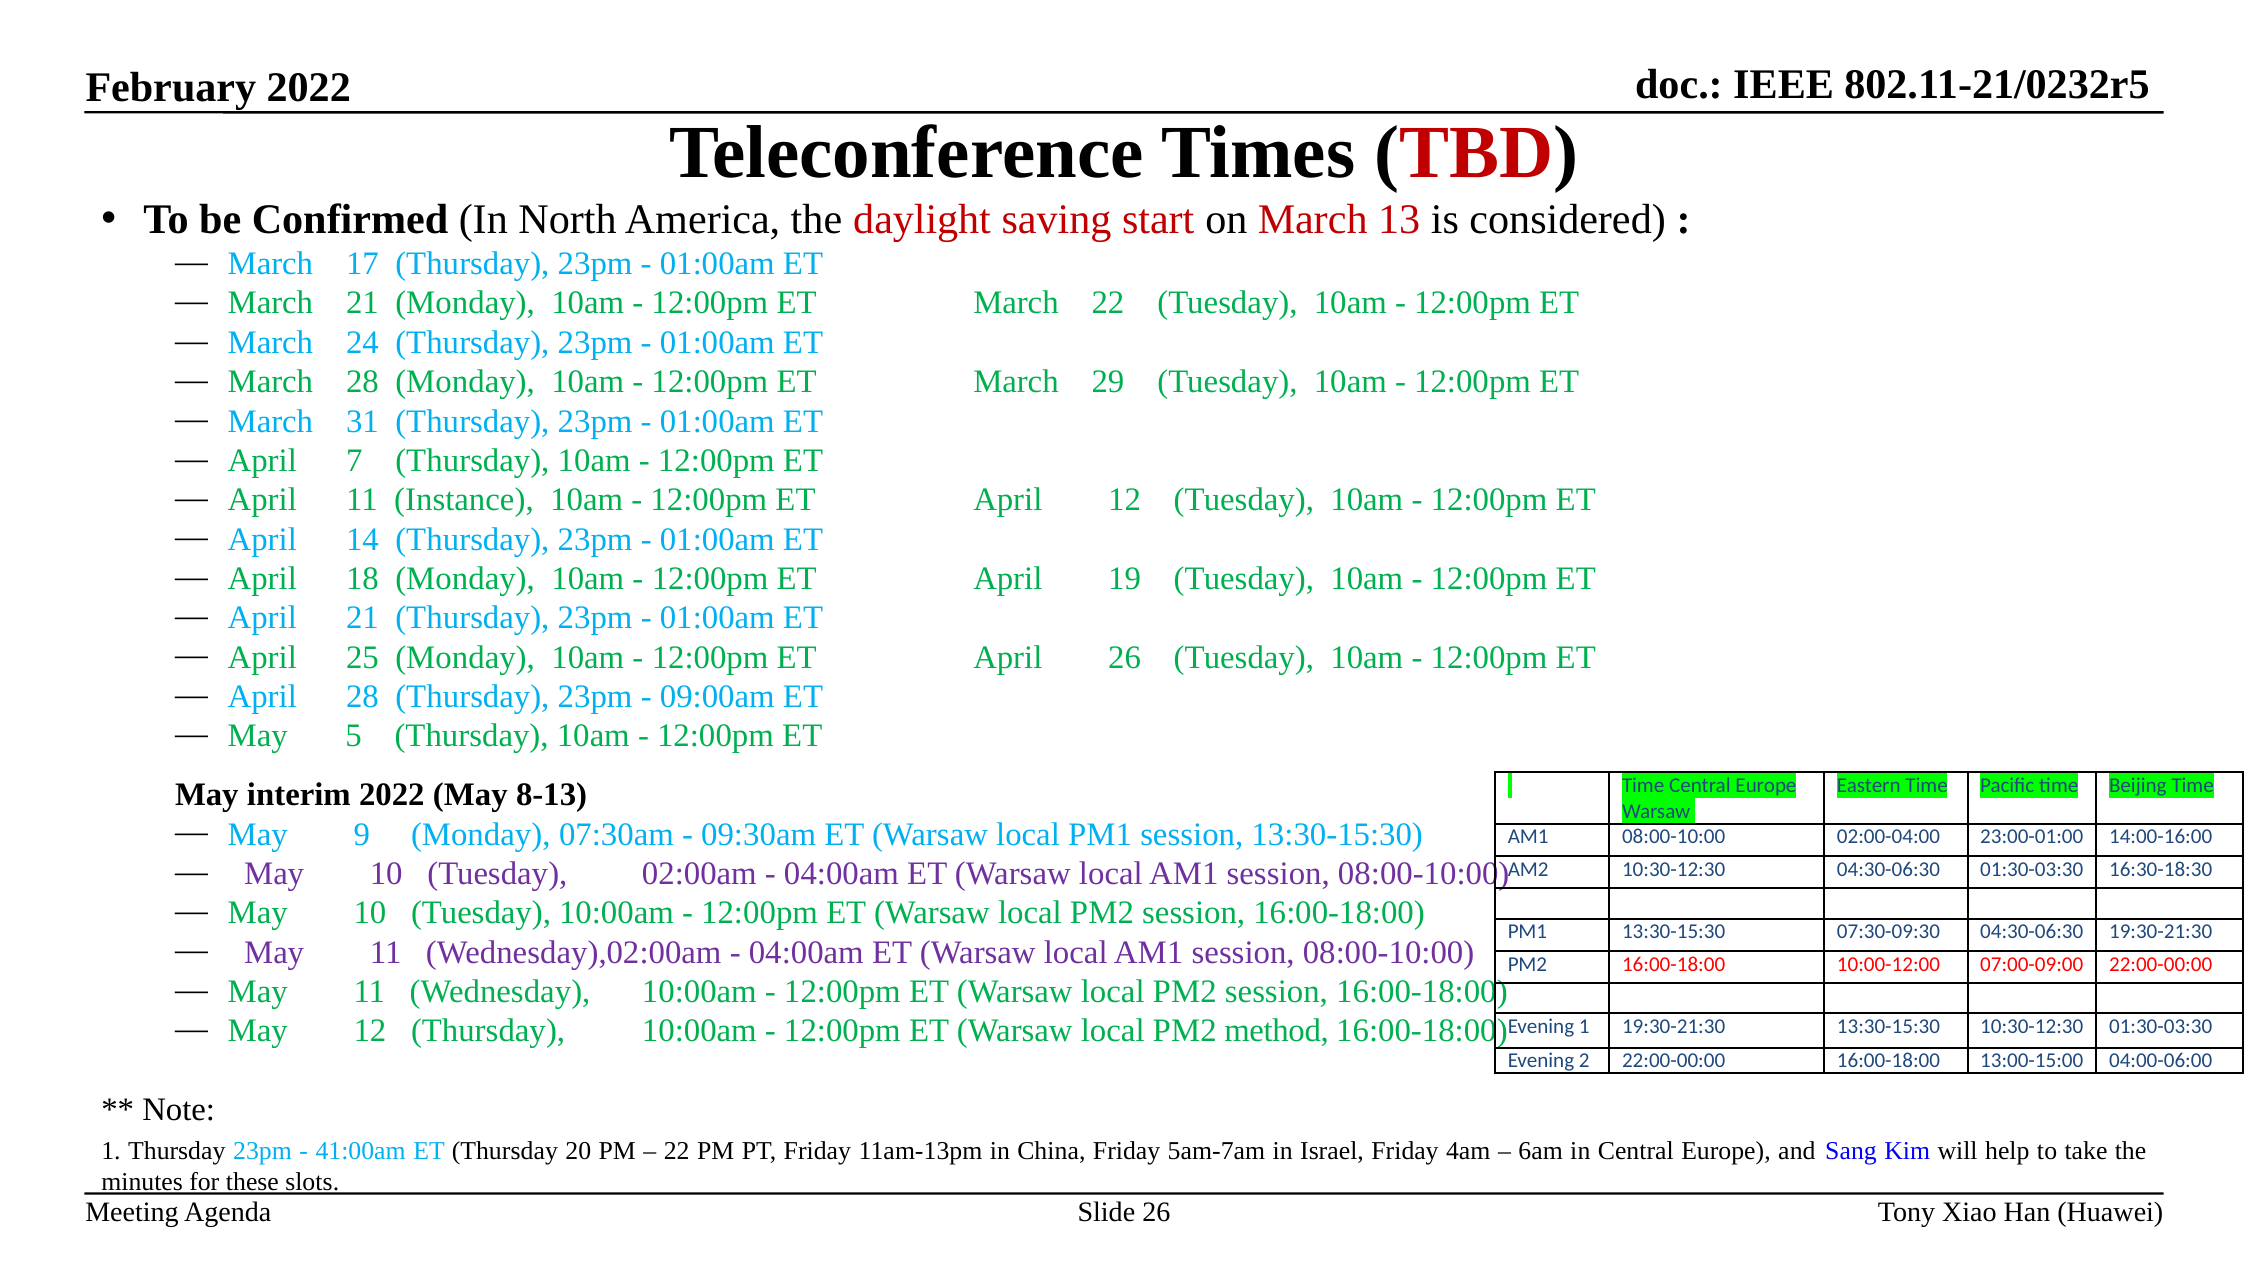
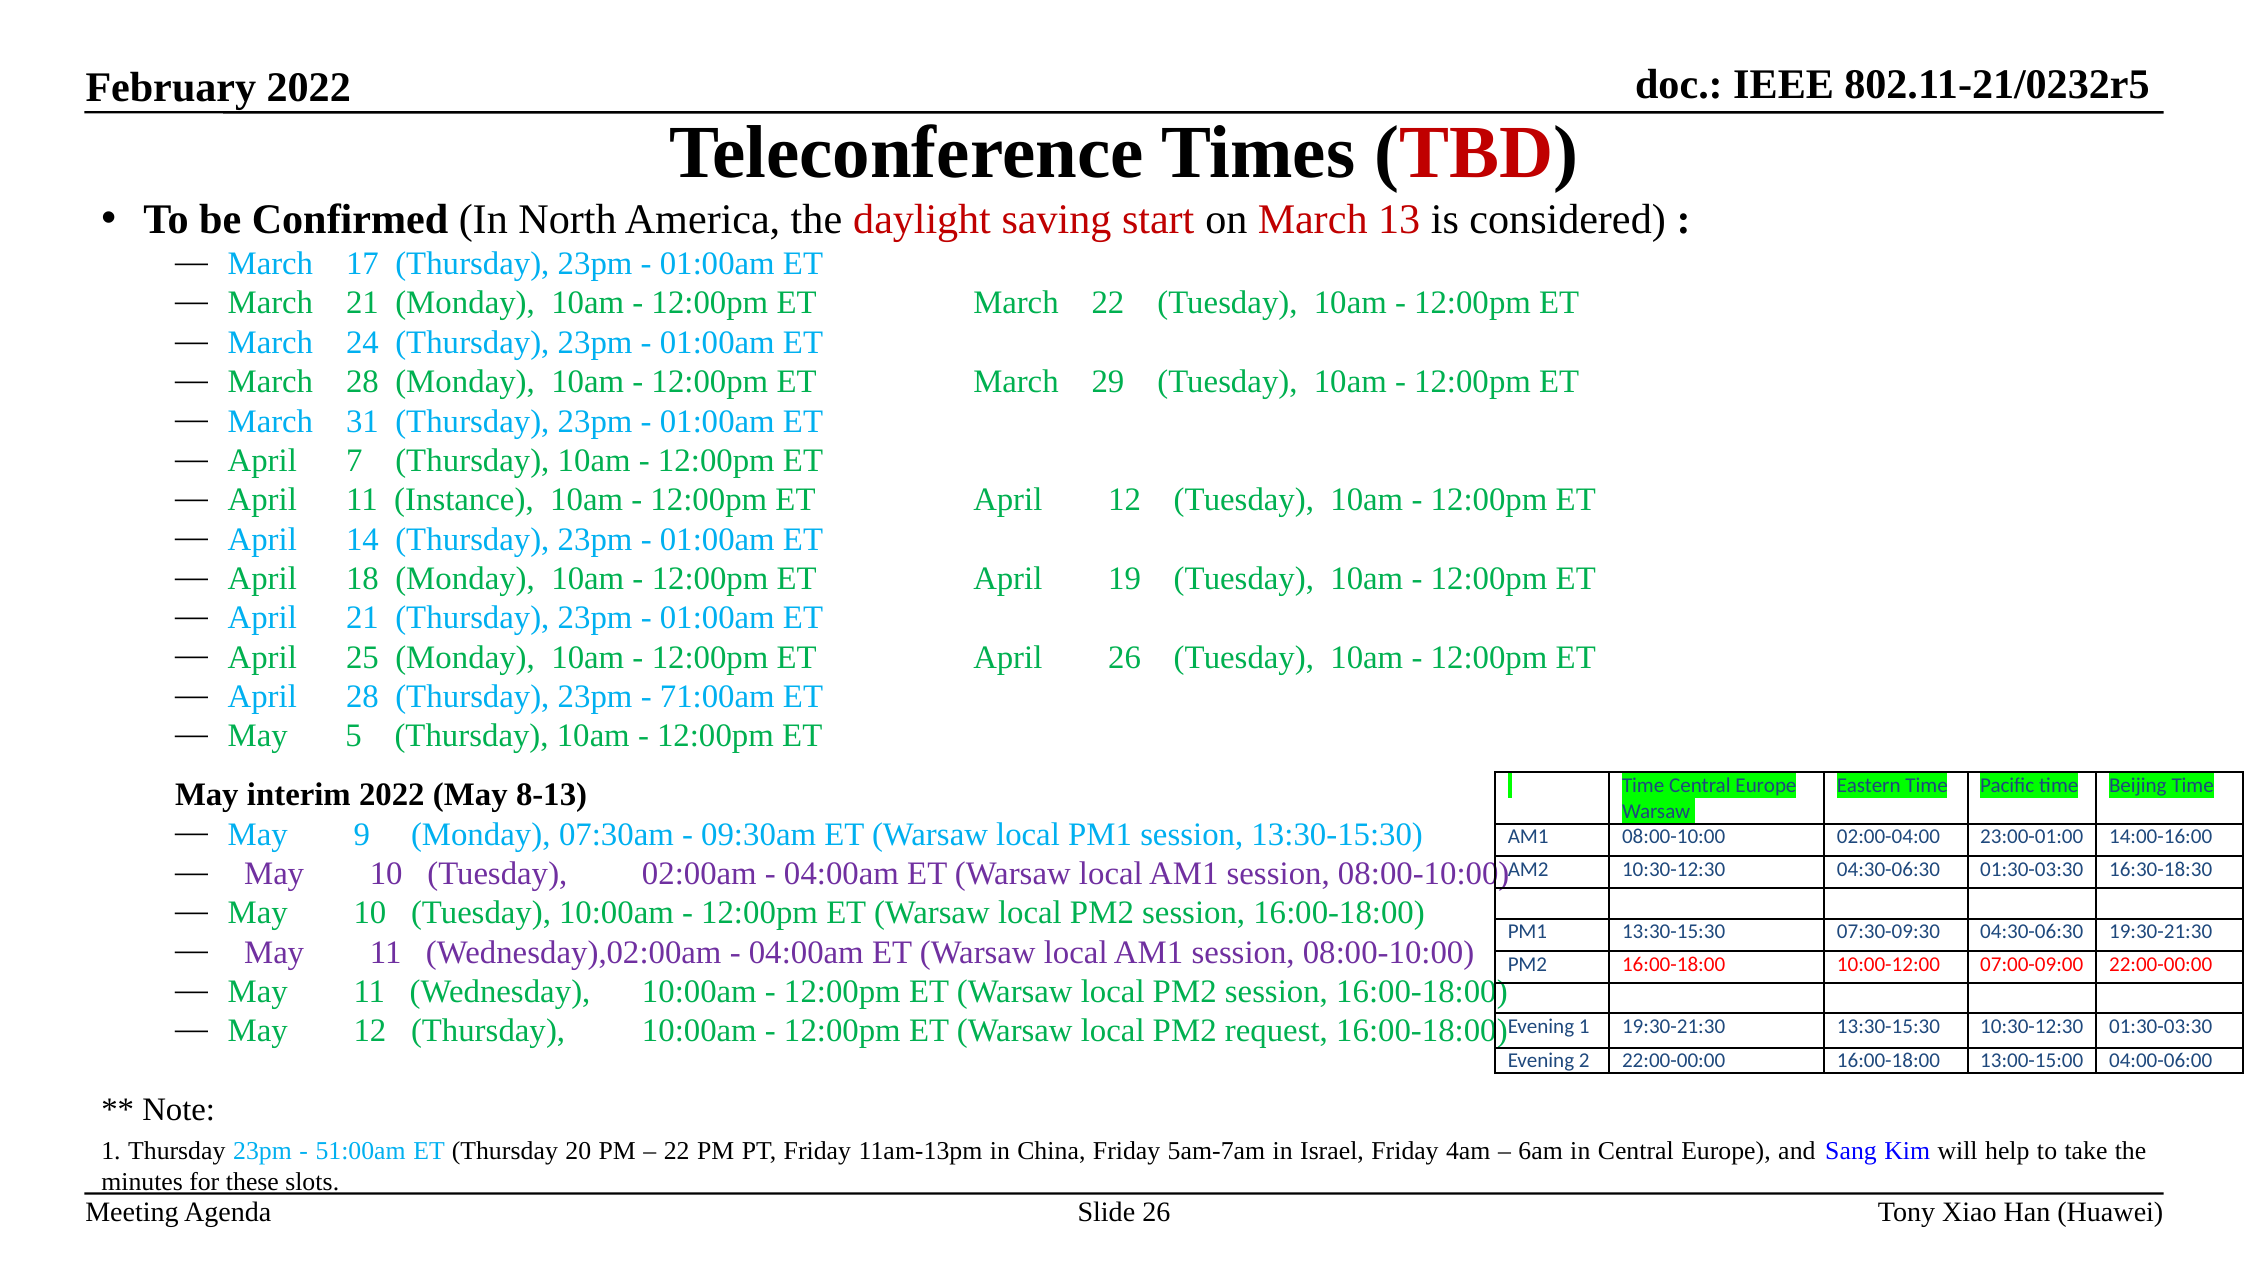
09:00am: 09:00am -> 71:00am
method: method -> request
41:00am: 41:00am -> 51:00am
